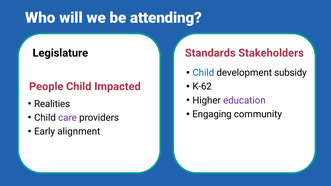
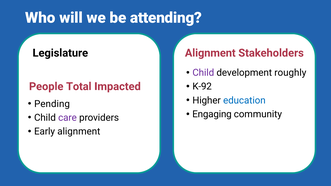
Standards at (210, 53): Standards -> Alignment
Child at (203, 73) colour: blue -> purple
subsidy: subsidy -> roughly
K-62: K-62 -> K-92
People Child: Child -> Total
education colour: purple -> blue
Realities: Realities -> Pending
